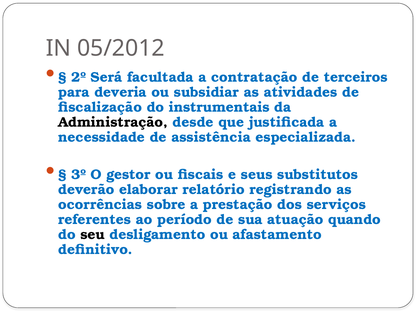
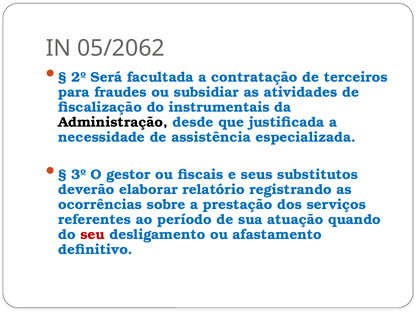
05/2012: 05/2012 -> 05/2062
deveria: deveria -> fraudes
seu colour: black -> red
